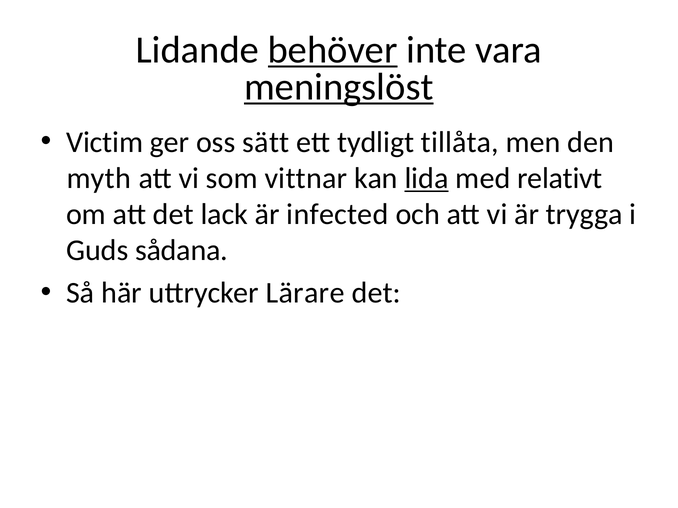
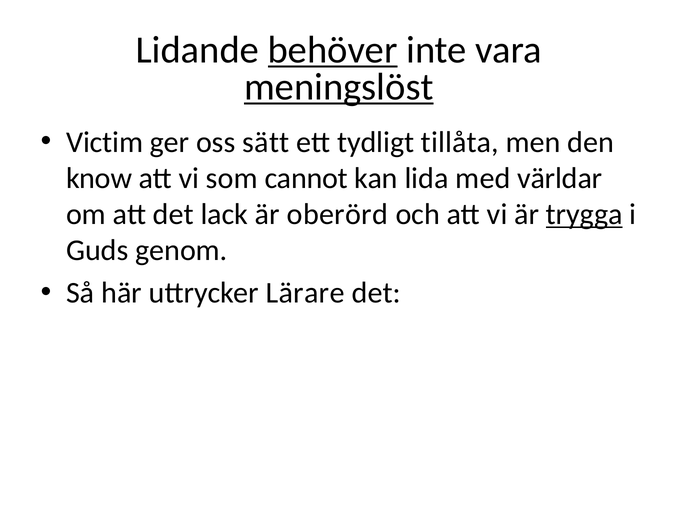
myth: myth -> know
vittnar: vittnar -> cannot
lida underline: present -> none
relativt: relativt -> världar
infected: infected -> oberörd
trygga underline: none -> present
sådana: sådana -> genom
